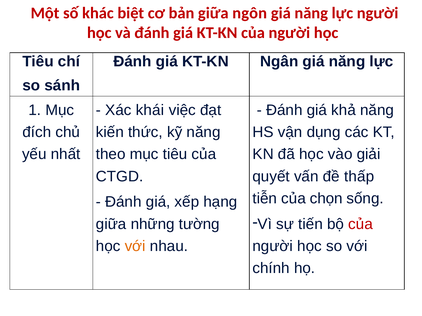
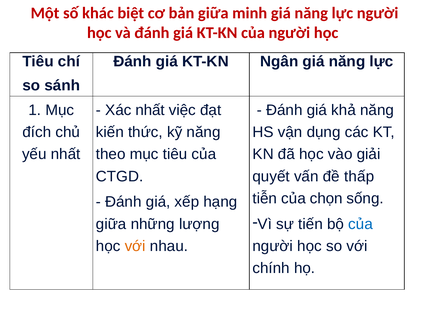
ngôn: ngôn -> minh
Xác khái: khái -> nhất
của at (361, 224) colour: red -> blue
tường: tường -> lượng
